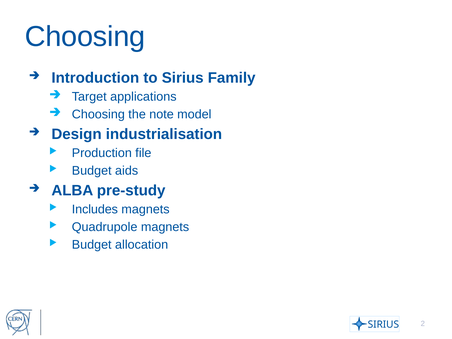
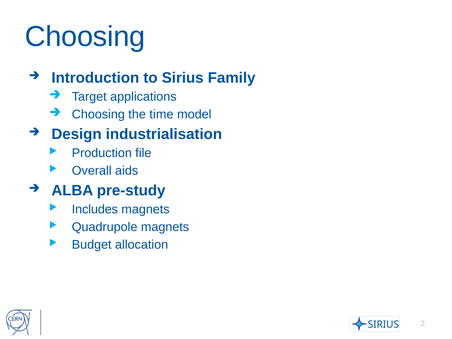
note: note -> time
Budget at (92, 171): Budget -> Overall
